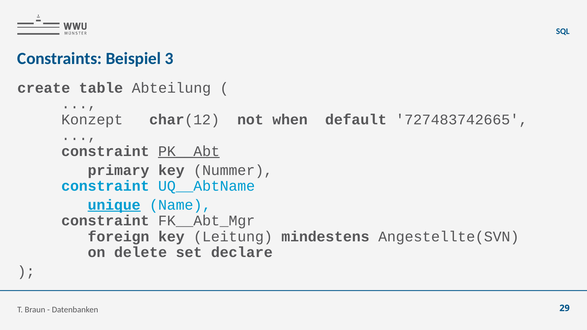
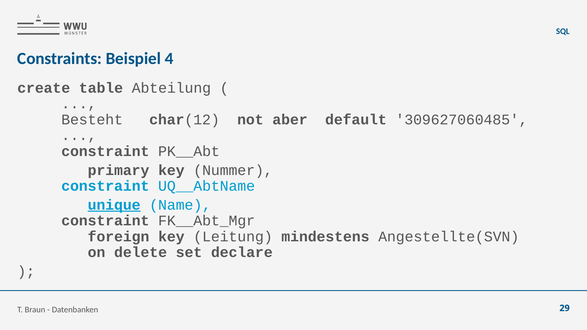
3: 3 -> 4
Konzept: Konzept -> Besteht
when: when -> aber
727483742665: 727483742665 -> 309627060485
PK__Abt underline: present -> none
